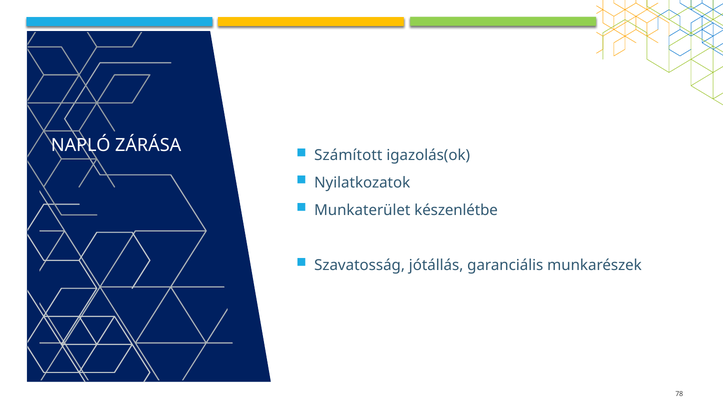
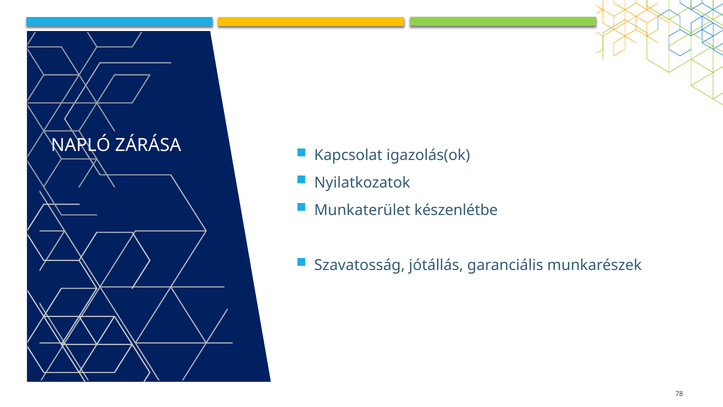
Számított: Számított -> Kapcsolat
